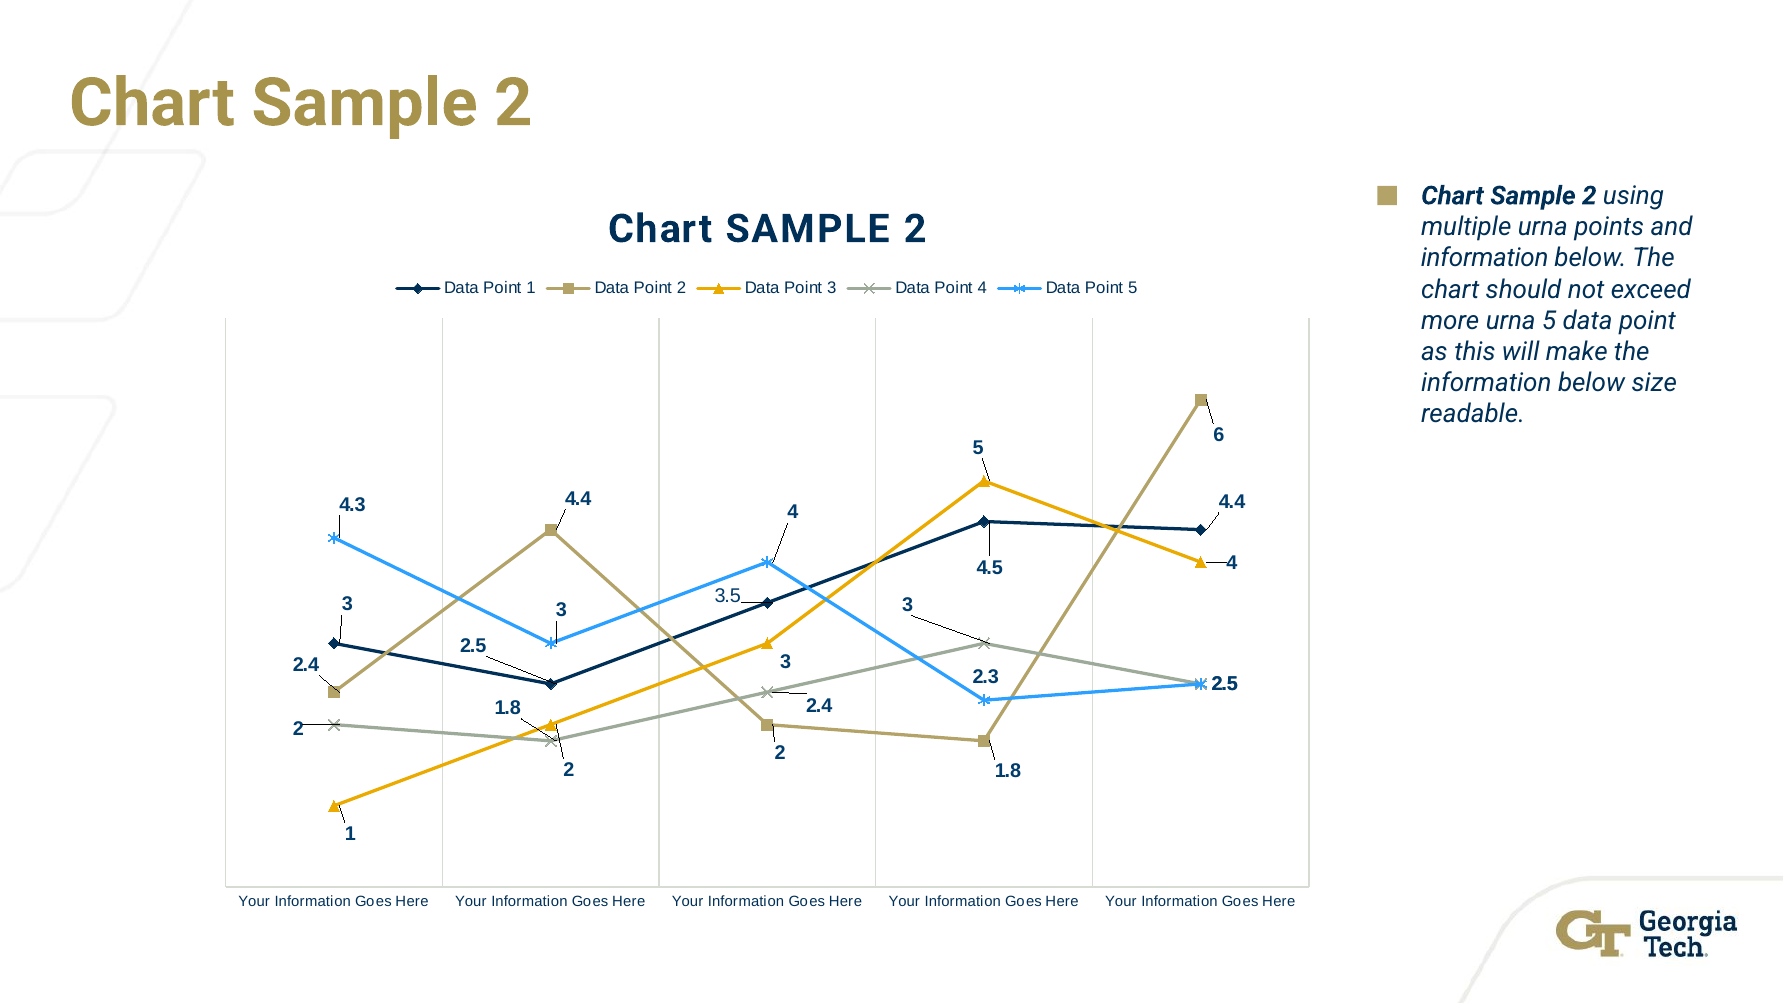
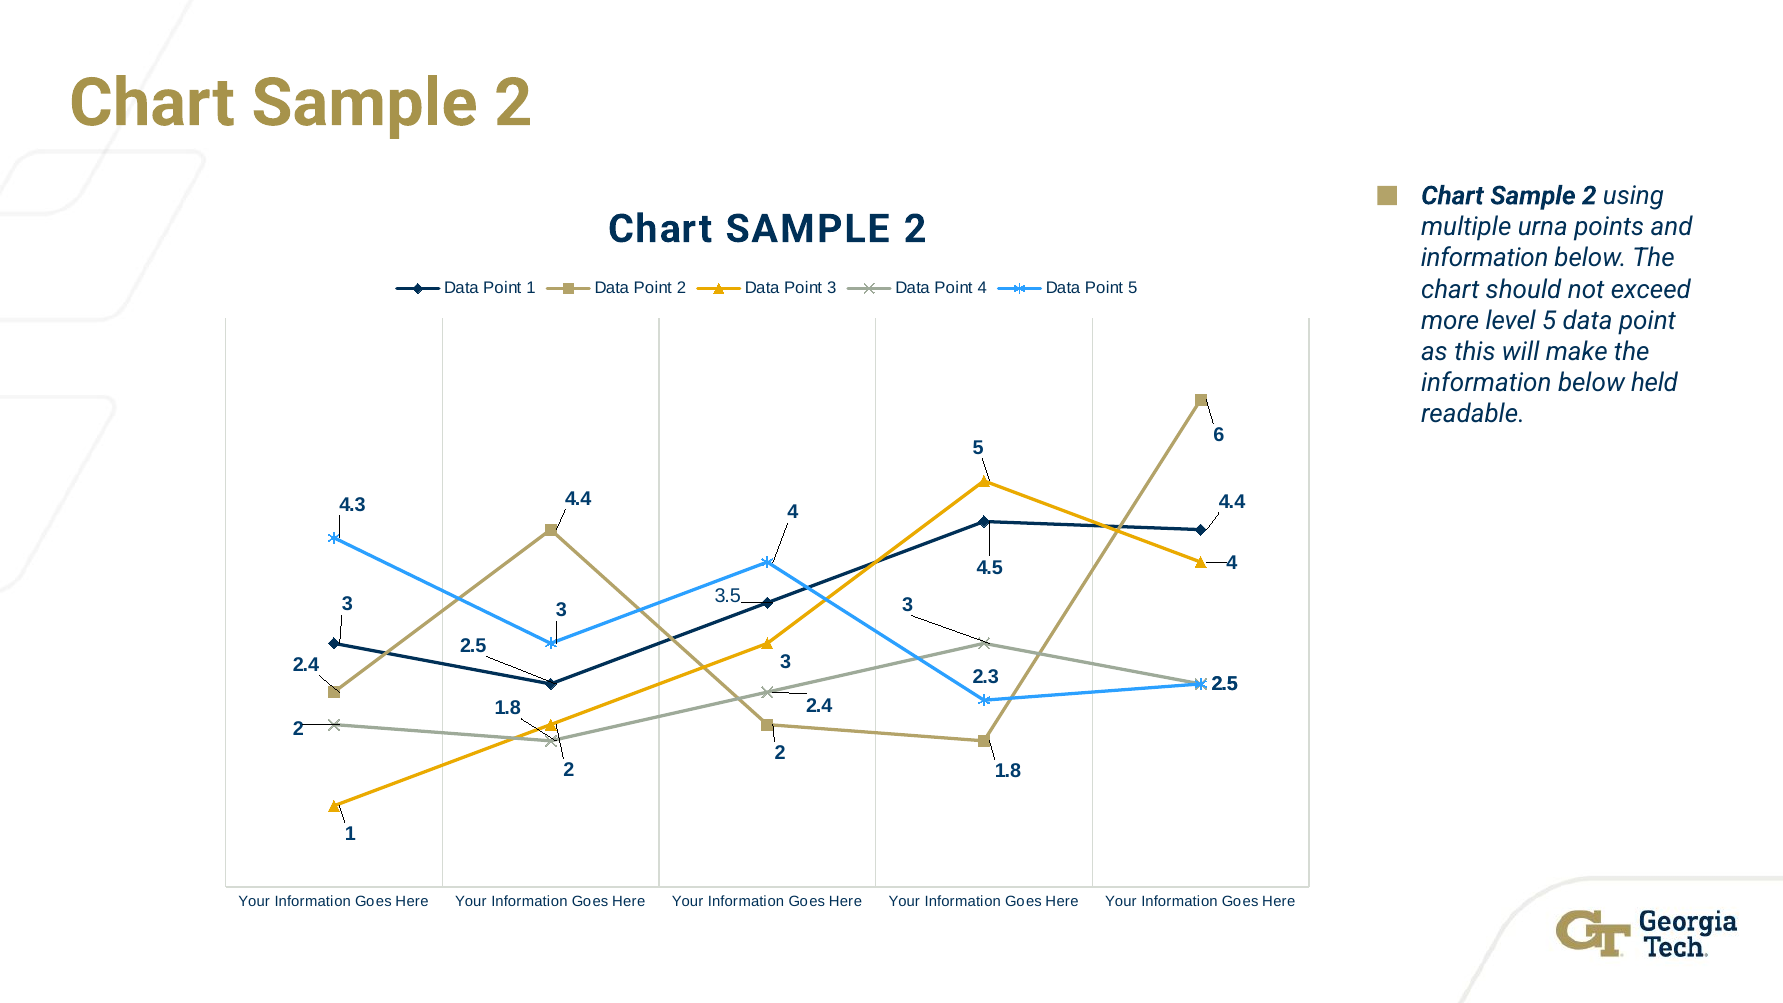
more urna: urna -> level
size: size -> held
